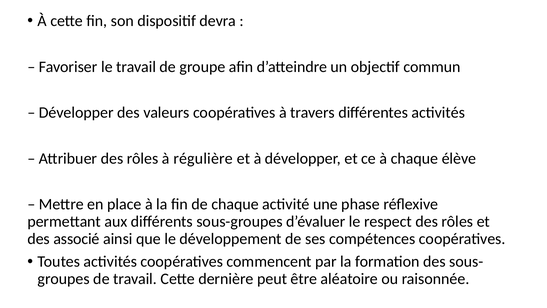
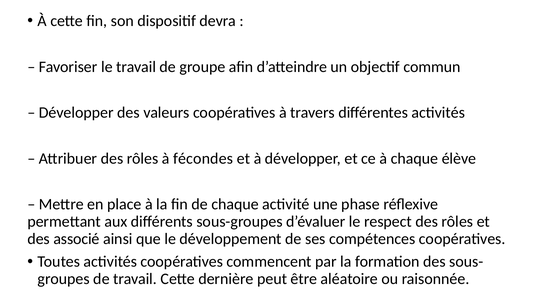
régulière: régulière -> fécondes
